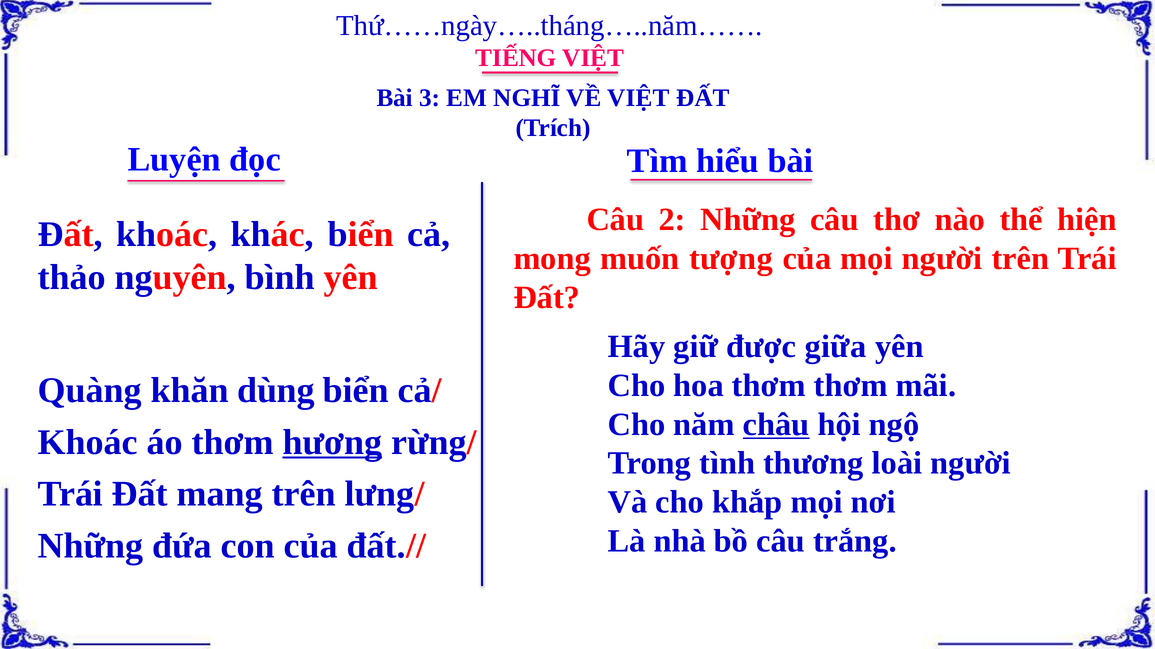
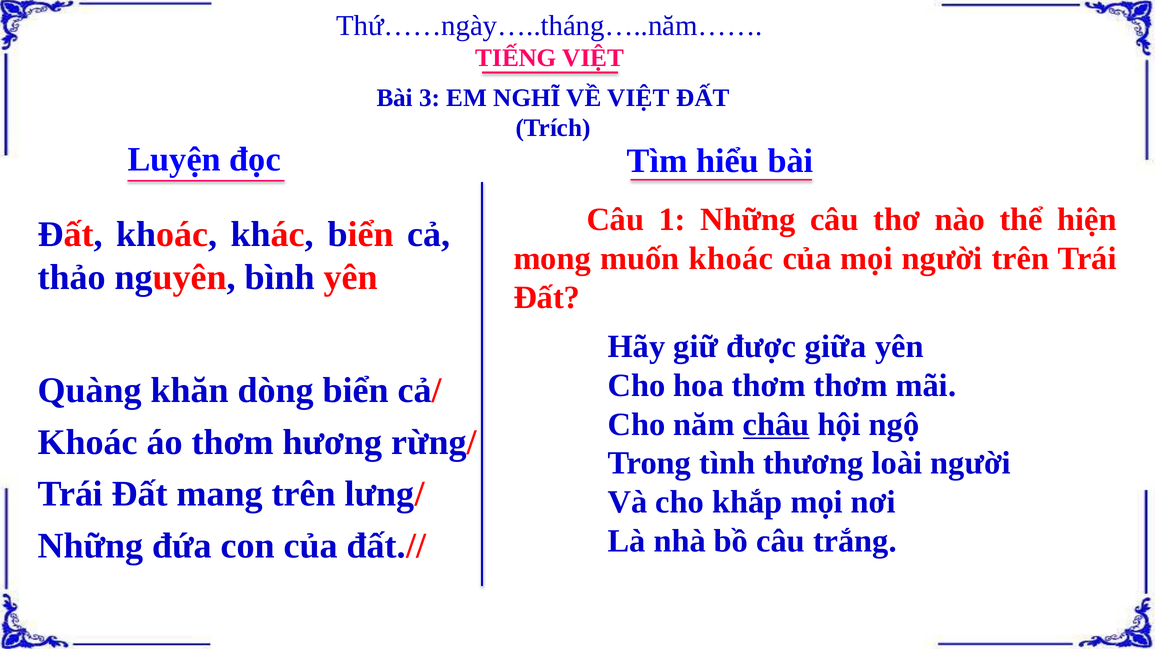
2: 2 -> 1
muốn tượng: tượng -> khoác
dùng: dùng -> dòng
hương underline: present -> none
